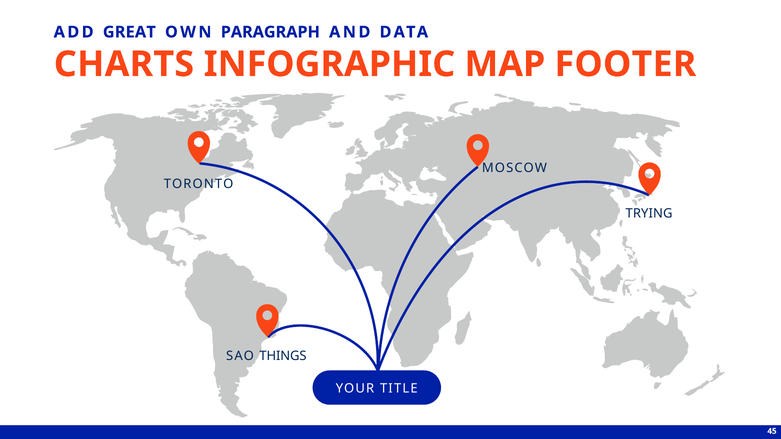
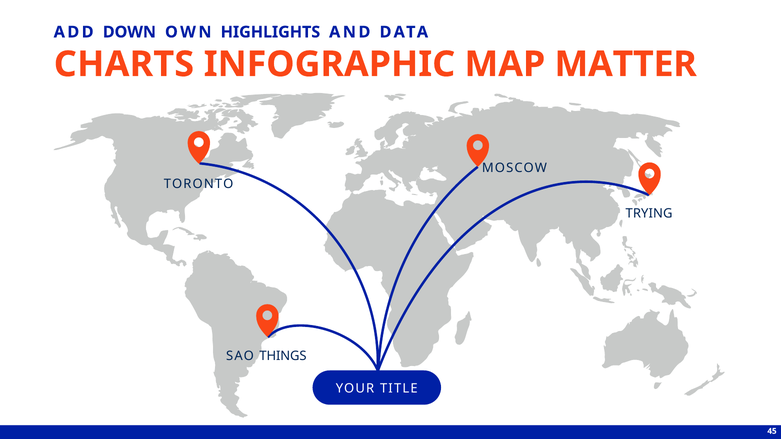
GREAT: GREAT -> DOWN
PARAGRAPH: PARAGRAPH -> HIGHLIGHTS
FOOTER: FOOTER -> MATTER
